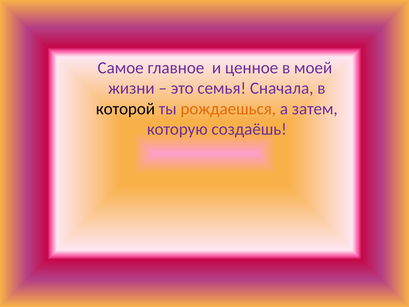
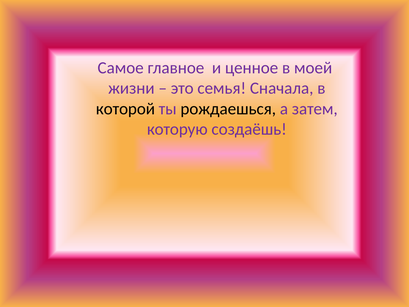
рождаешься colour: orange -> black
